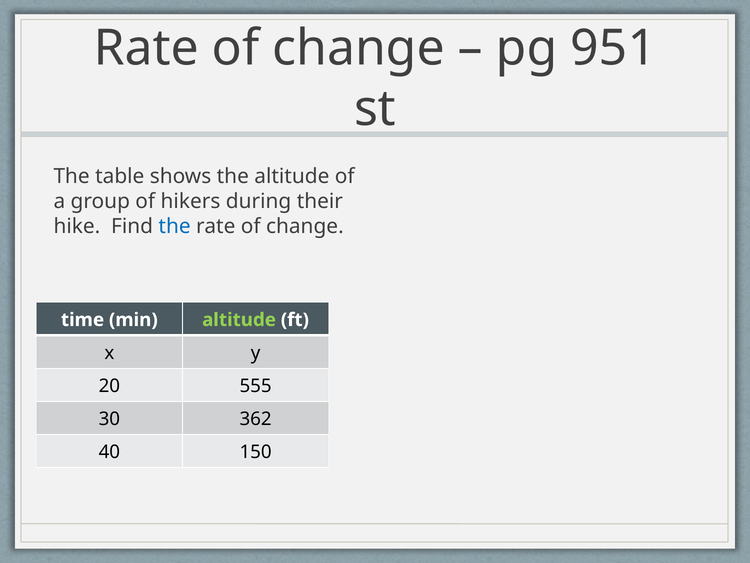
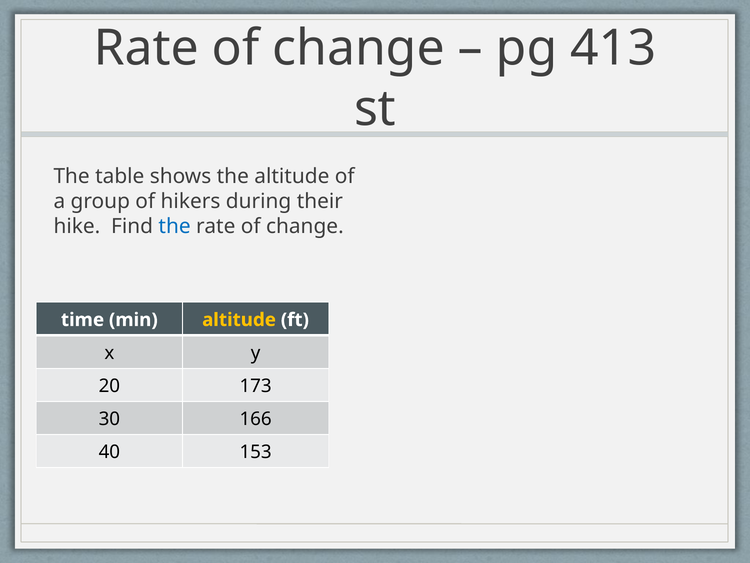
951: 951 -> 413
altitude at (239, 320) colour: light green -> yellow
555: 555 -> 173
362: 362 -> 166
150: 150 -> 153
